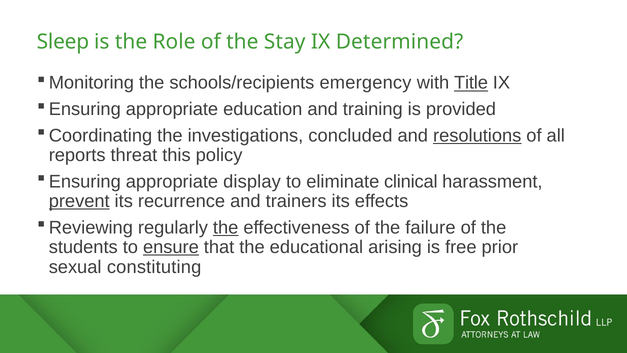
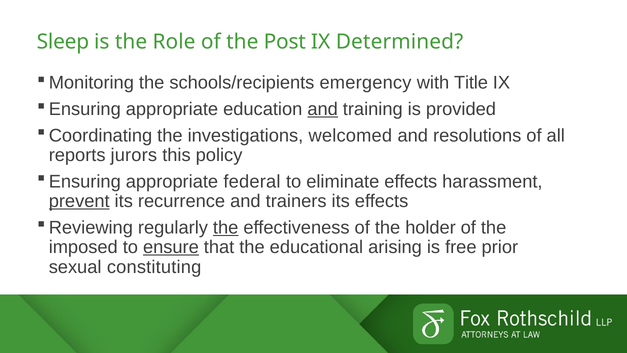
Stay: Stay -> Post
Title underline: present -> none
and at (323, 109) underline: none -> present
concluded: concluded -> welcomed
resolutions underline: present -> none
threat: threat -> jurors
display: display -> federal
eliminate clinical: clinical -> effects
failure: failure -> holder
students: students -> imposed
